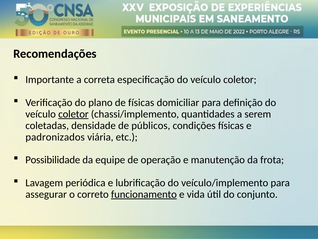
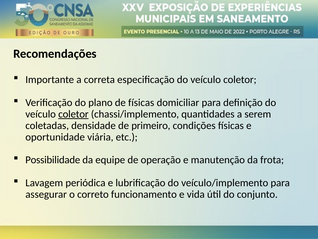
públicos: públicos -> primeiro
padronizados: padronizados -> oportunidade
funcionamento underline: present -> none
